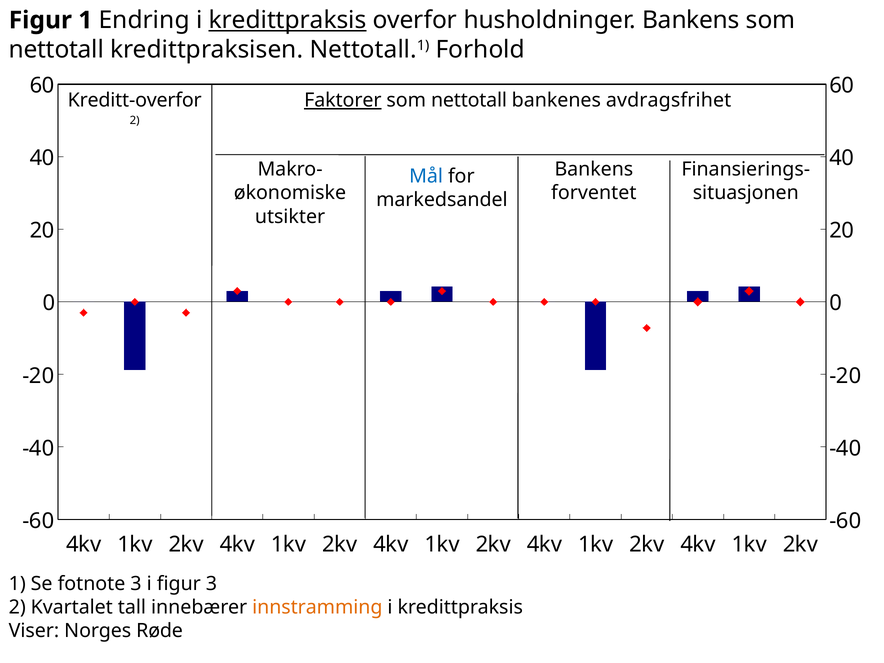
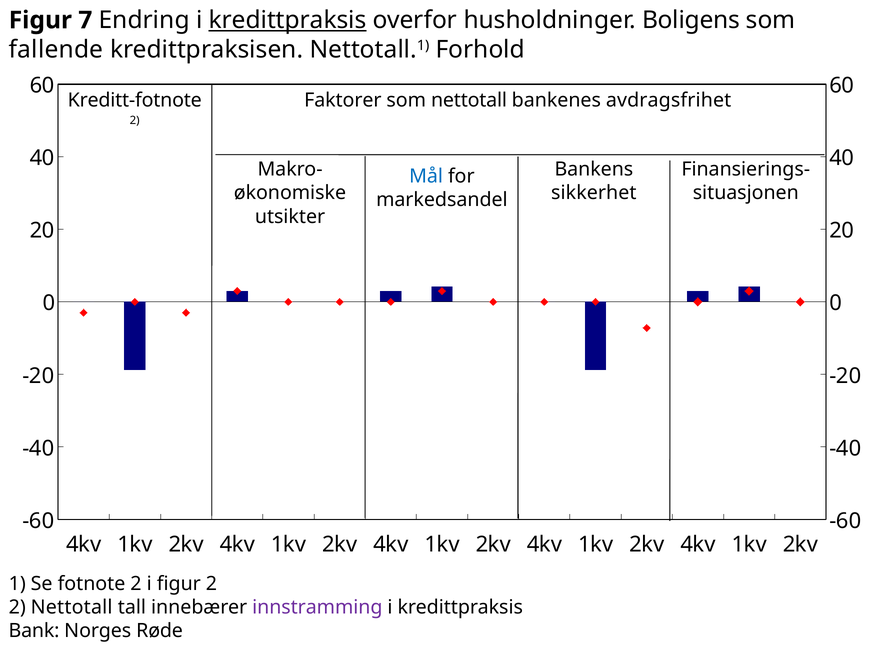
Figur 1: 1 -> 7
husholdninger Bankens: Bankens -> Boligens
nettotall at (56, 50): nettotall -> fallende
Kreditt-overfor: Kreditt-overfor -> Kreditt-fotnote
Faktorer underline: present -> none
forventet: forventet -> sikkerhet
fotnote 3: 3 -> 2
figur 3: 3 -> 2
2 Kvartalet: Kvartalet -> Nettotall
innstramming colour: orange -> purple
Viser: Viser -> Bank
